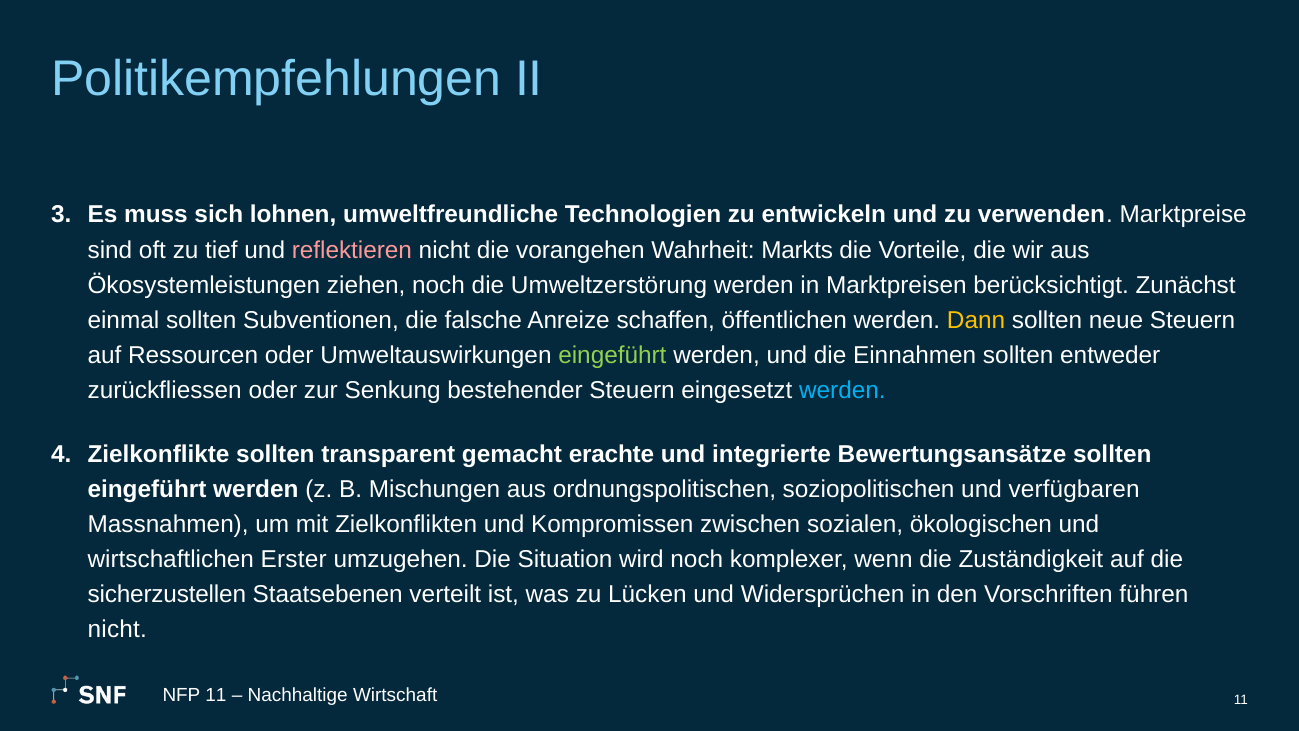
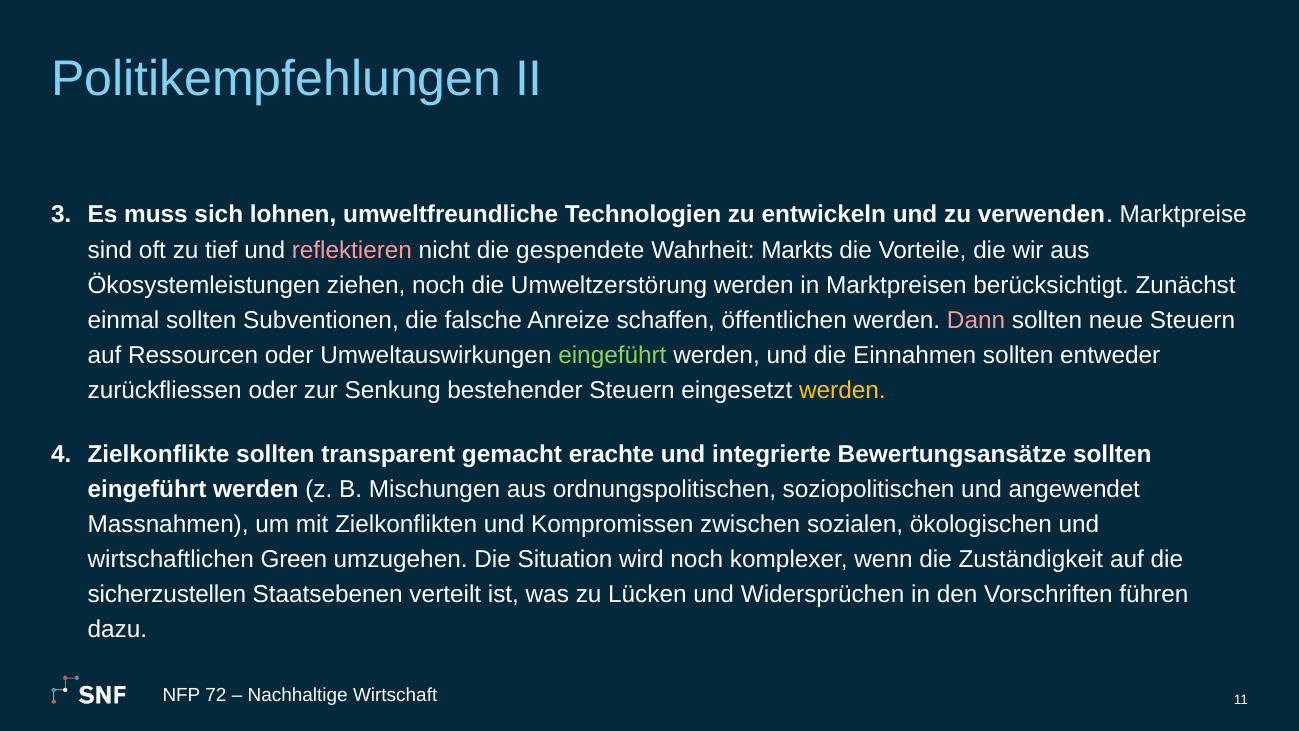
vorangehen: vorangehen -> gespendete
Dann colour: yellow -> pink
werden at (842, 390) colour: light blue -> yellow
verfügbaren: verfügbaren -> angewendet
Erster: Erster -> Green
nicht at (117, 630): nicht -> dazu
NFP 11: 11 -> 72
